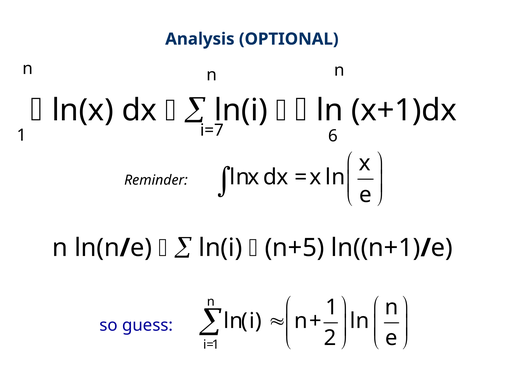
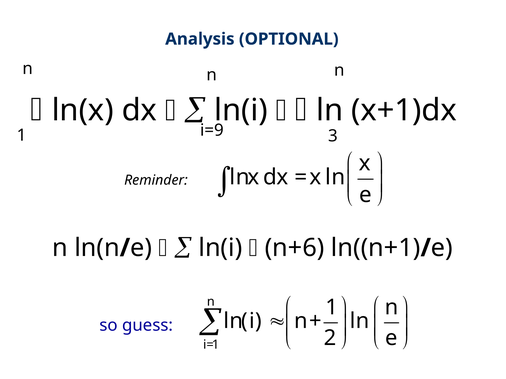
i=7: i=7 -> i=9
6: 6 -> 3
n+5: n+5 -> n+6
